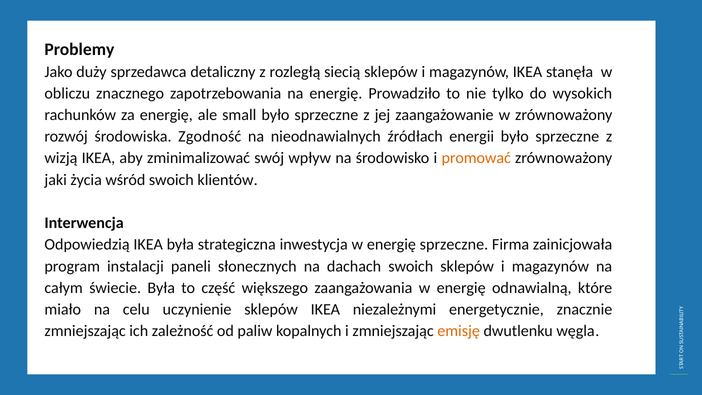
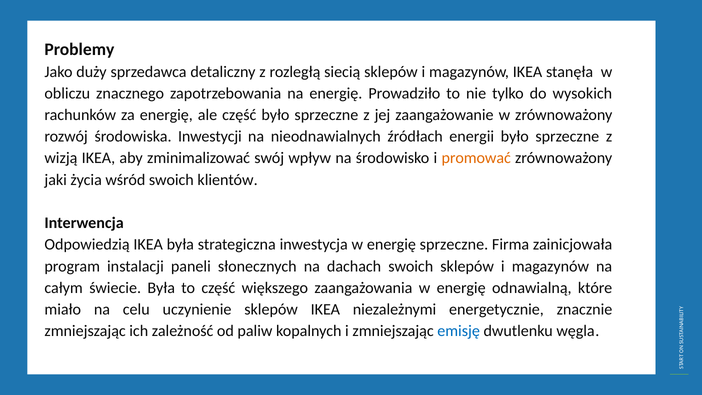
ale small: small -> część
Zgodność: Zgodność -> Inwestycji
emisję colour: orange -> blue
